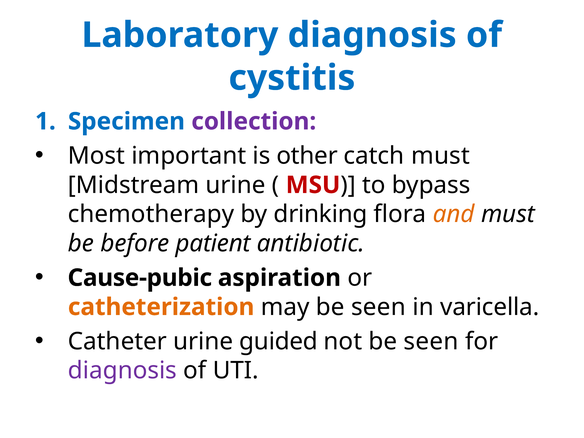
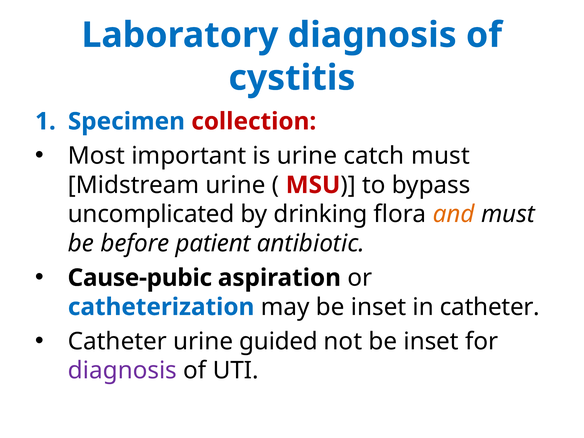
collection colour: purple -> red
is other: other -> urine
chemotherapy: chemotherapy -> uncomplicated
catheterization colour: orange -> blue
may be seen: seen -> inset
in varicella: varicella -> catheter
not be seen: seen -> inset
